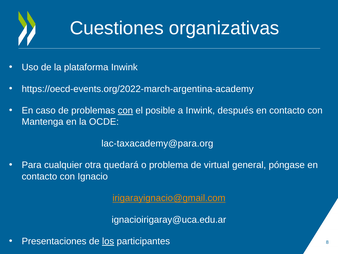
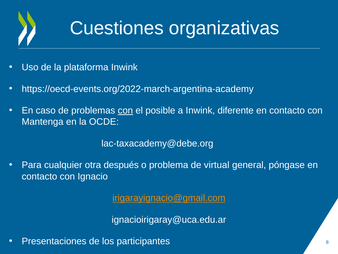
después: después -> diferente
lac-taxacademy@para.org: lac-taxacademy@para.org -> lac-taxacademy@debe.org
quedará: quedará -> después
los underline: present -> none
